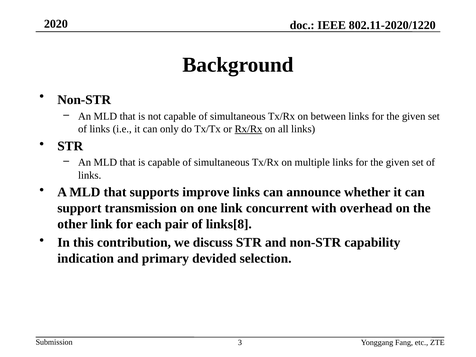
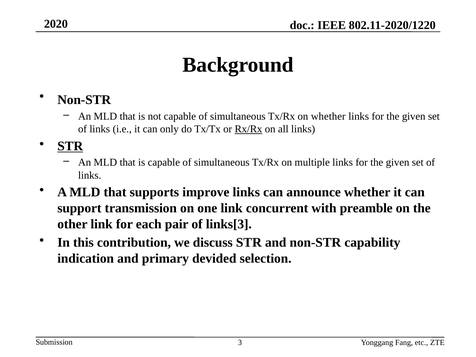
on between: between -> whether
STR at (70, 146) underline: none -> present
overhead: overhead -> preamble
links[8: links[8 -> links[3
